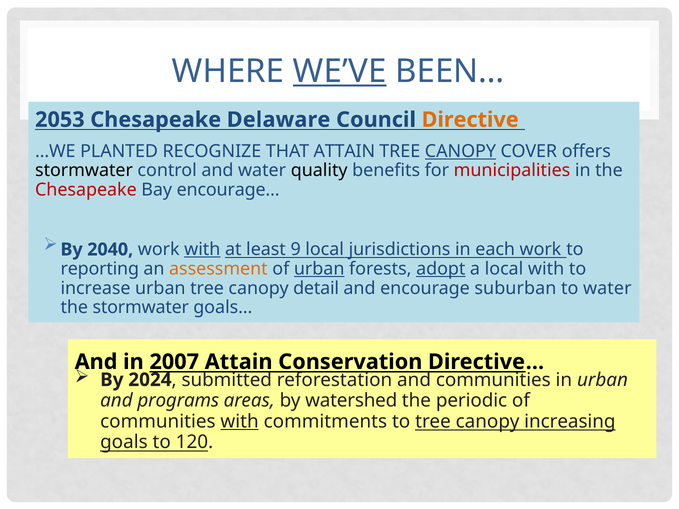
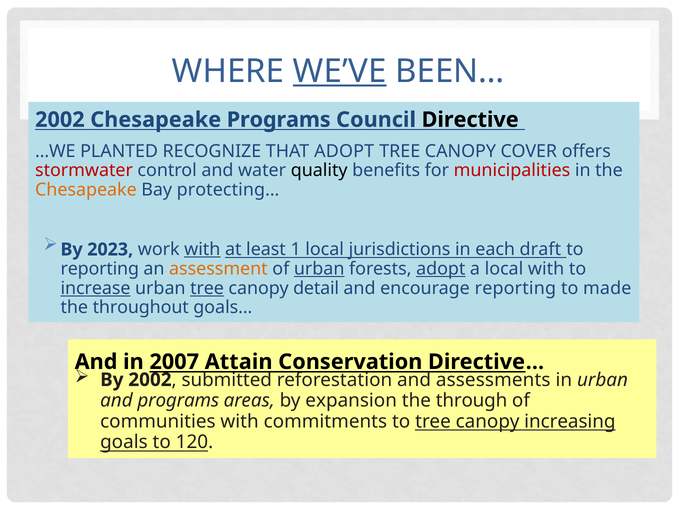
2053 at (60, 120): 2053 -> 2002
Chesapeake Delaware: Delaware -> Programs
Directive colour: orange -> black
THAT ATTAIN: ATTAIN -> ADOPT
CANOPY at (460, 151) underline: present -> none
stormwater at (84, 171) colour: black -> red
Chesapeake at (86, 190) colour: red -> orange
encourage…: encourage… -> protecting…
2040: 2040 -> 2023
9: 9 -> 1
each work: work -> draft
increase underline: none -> present
tree at (207, 288) underline: none -> present
encourage suburban: suburban -> reporting
to water: water -> made
the stormwater: stormwater -> throughout
By 2024: 2024 -> 2002
and communities: communities -> assessments
watershed: watershed -> expansion
periodic: periodic -> through
with at (240, 422) underline: present -> none
